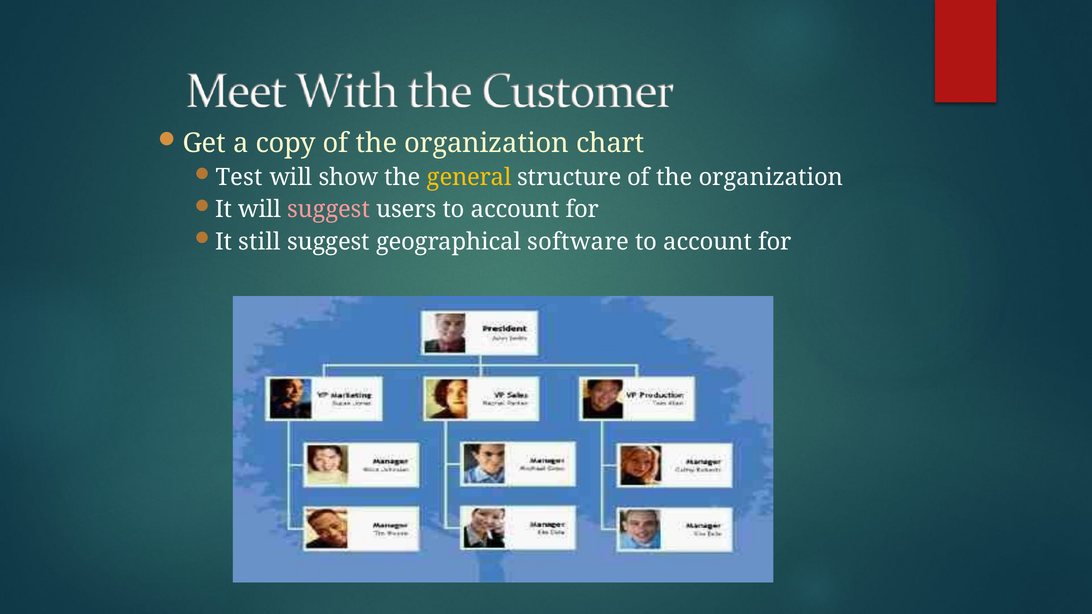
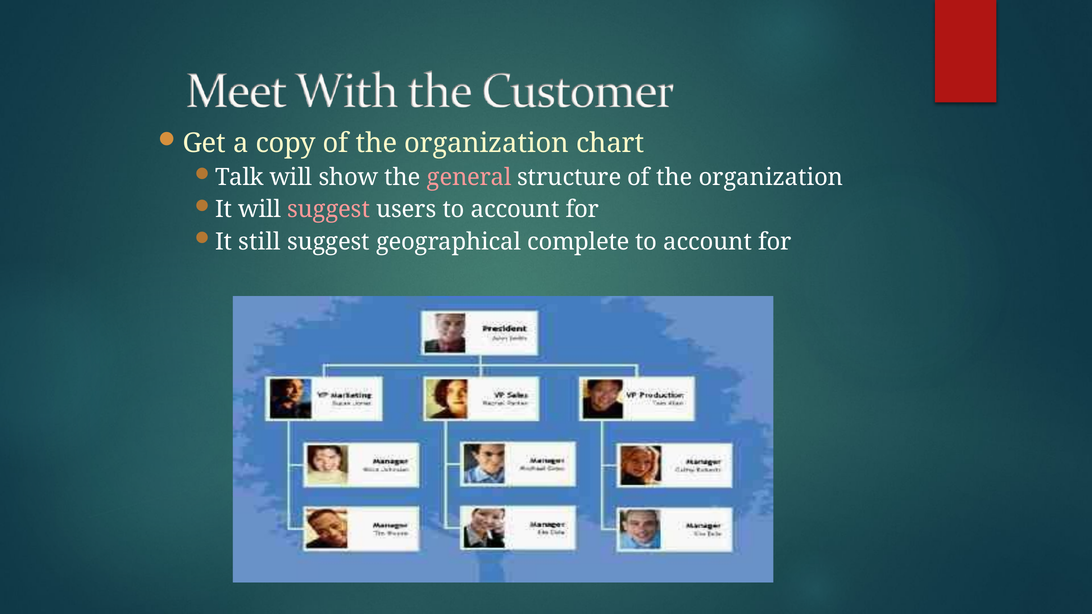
Test: Test -> Talk
general colour: yellow -> pink
software: software -> complete
